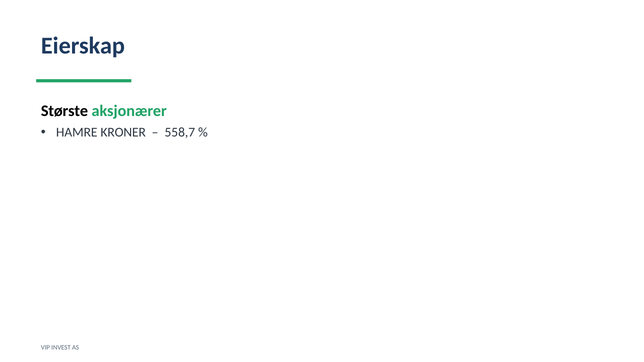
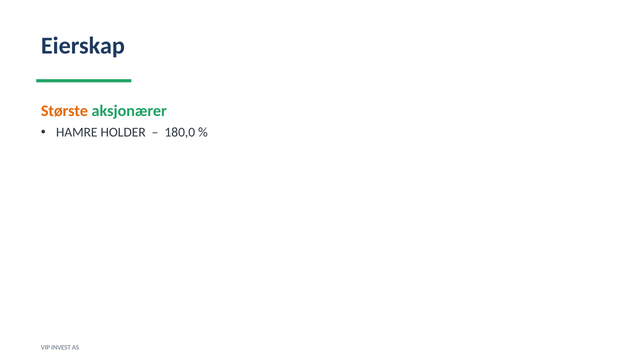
Største colour: black -> orange
KRONER: KRONER -> HOLDER
558,7: 558,7 -> 180,0
